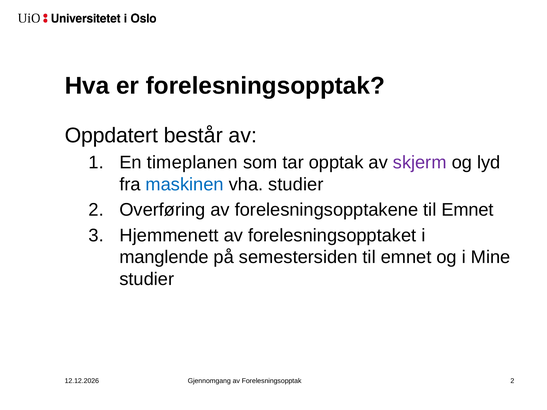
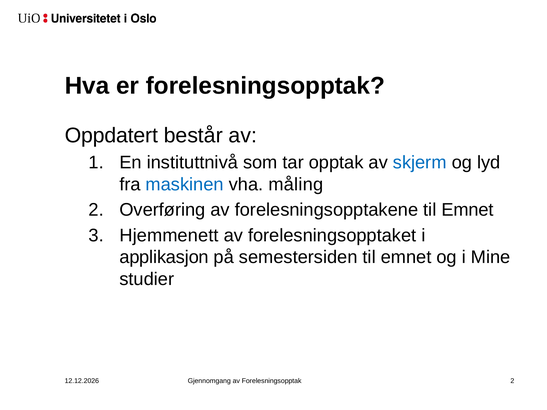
timeplanen: timeplanen -> instituttnivå
skjerm colour: purple -> blue
vha studier: studier -> måling
manglende: manglende -> applikasjon
